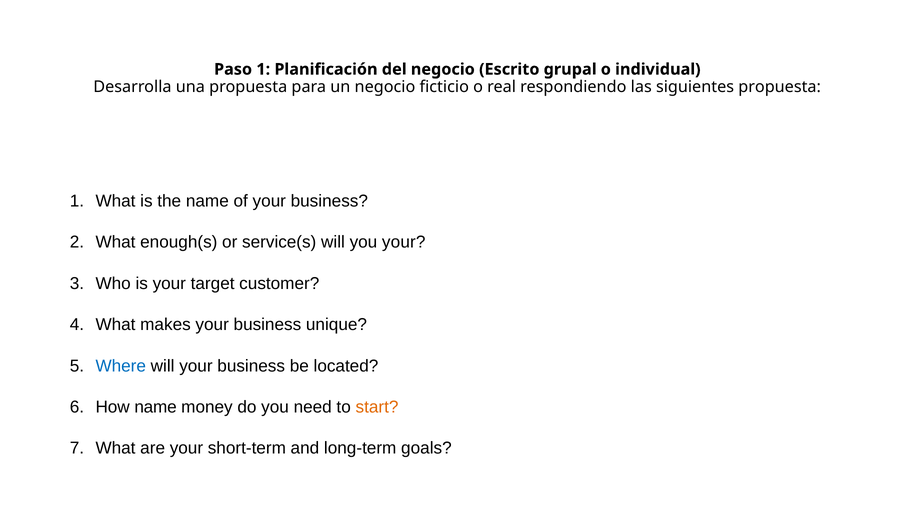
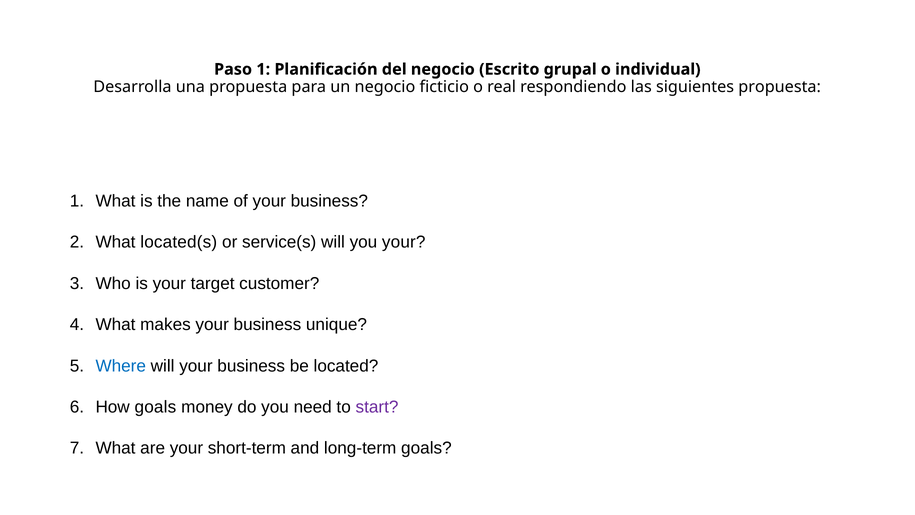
enough(s: enough(s -> located(s
How name: name -> goals
start colour: orange -> purple
